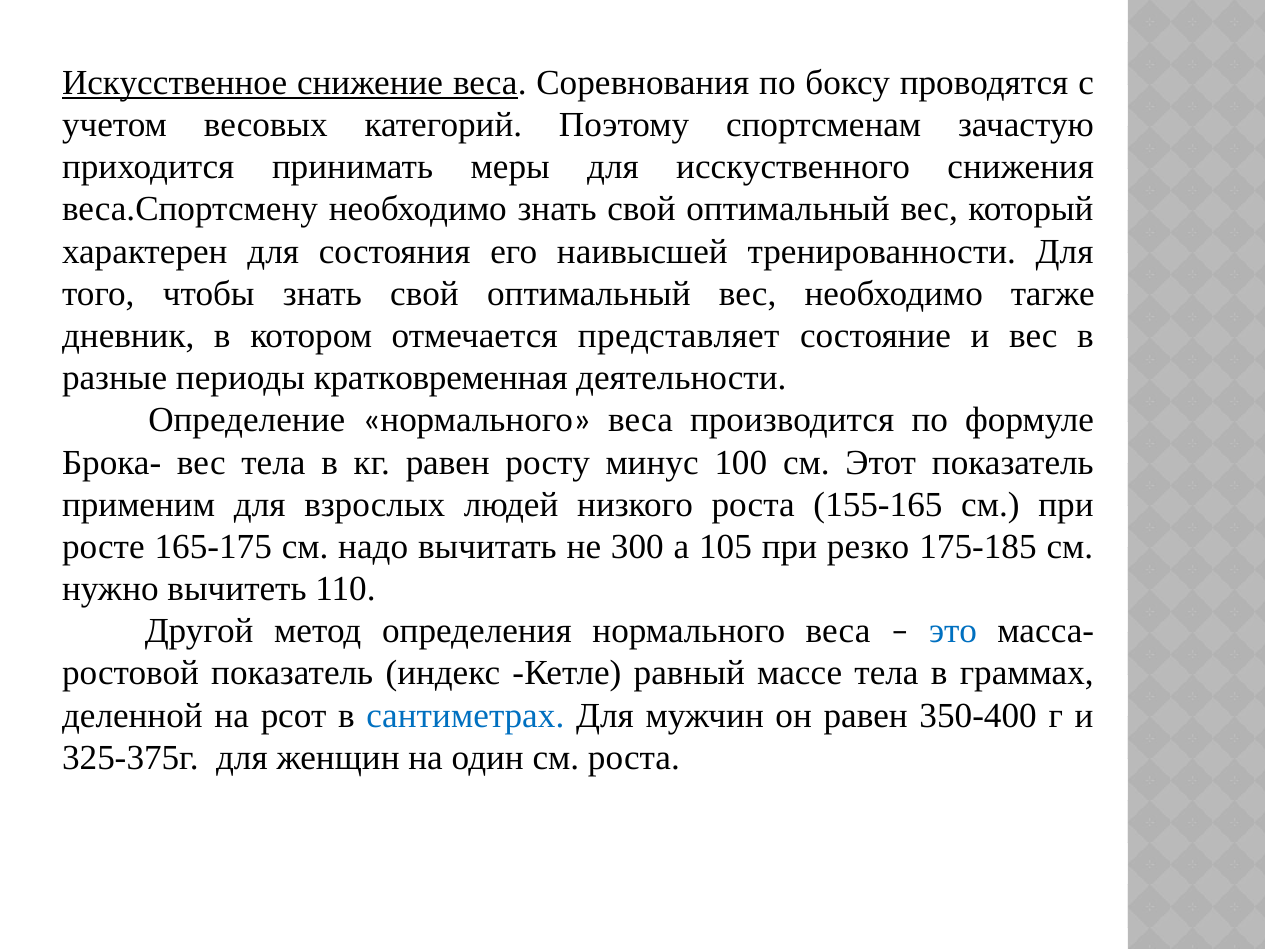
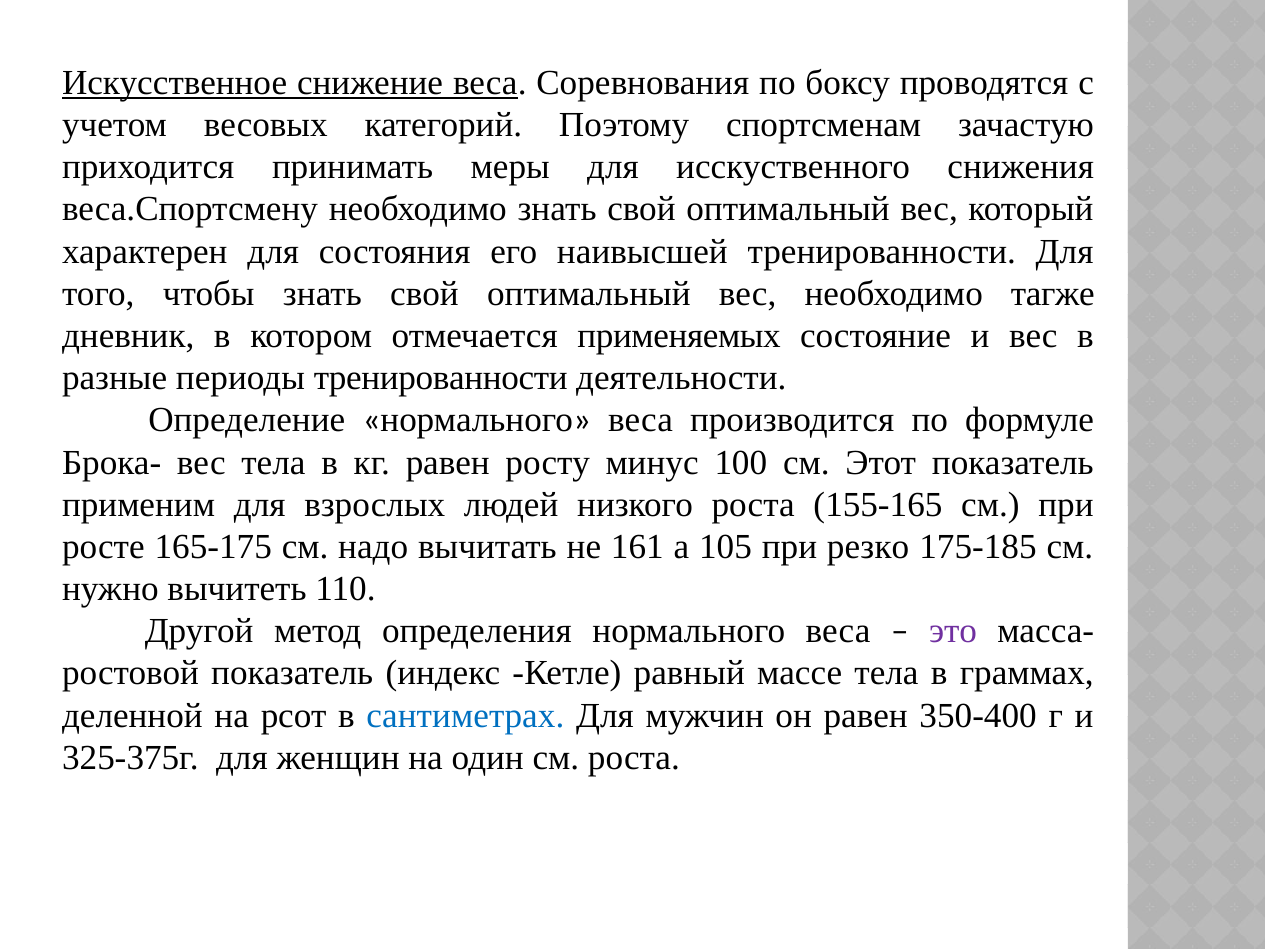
представляет: представляет -> применяемых
периоды кратковременная: кратковременная -> тренированности
300: 300 -> 161
это colour: blue -> purple
